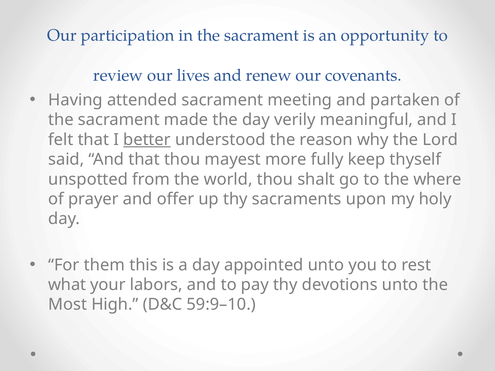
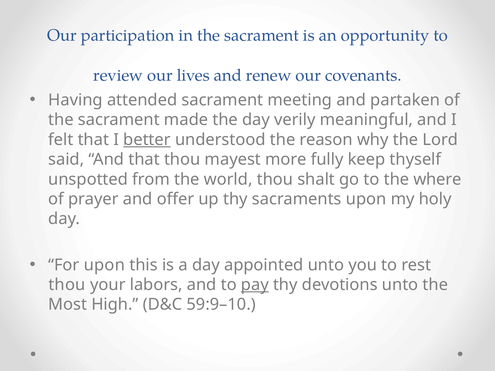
For them: them -> upon
what at (67, 285): what -> thou
pay underline: none -> present
